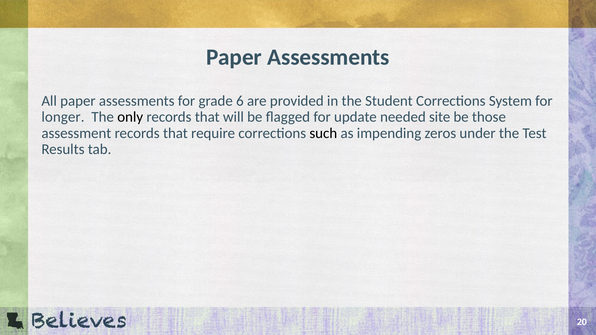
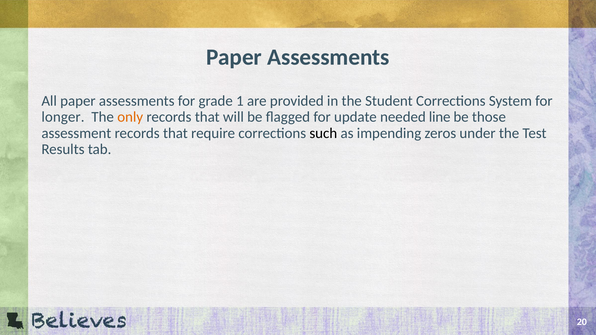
6: 6 -> 1
only colour: black -> orange
site: site -> line
